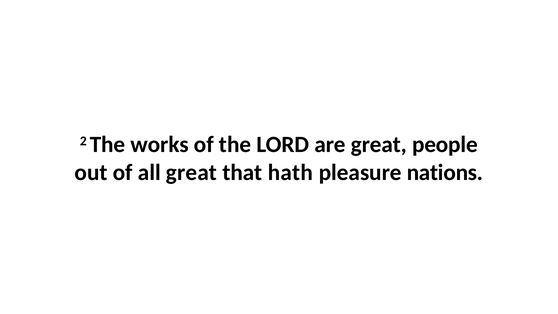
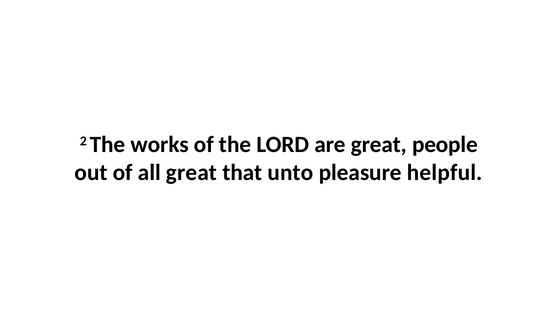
hath: hath -> unto
nations: nations -> helpful
